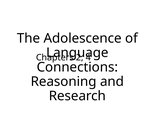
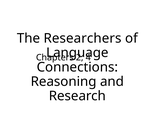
Adolescence: Adolescence -> Researchers
